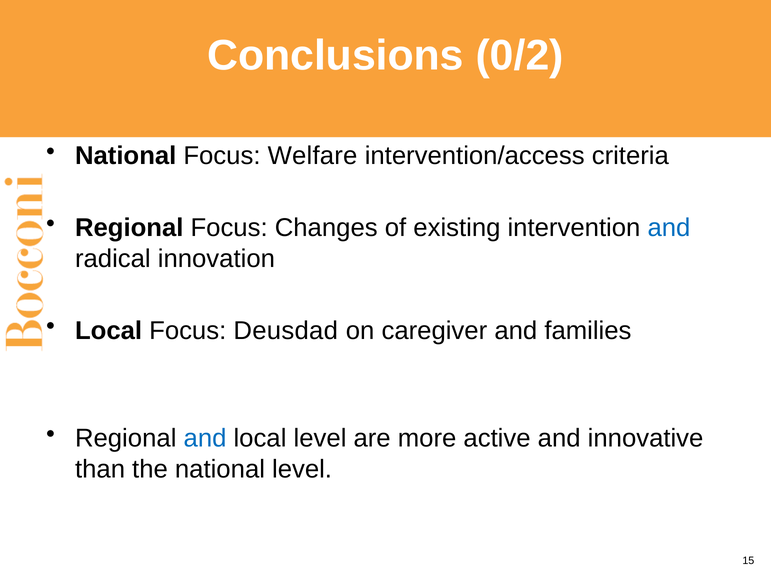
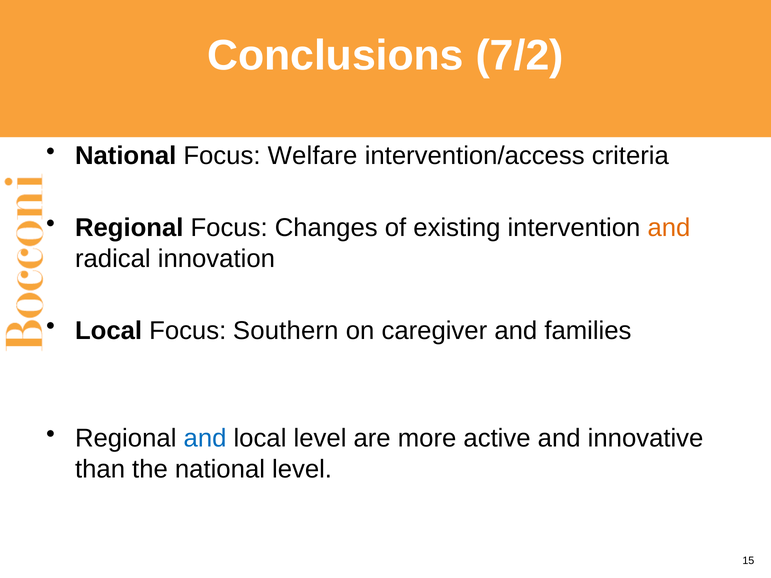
0/2: 0/2 -> 7/2
and at (669, 228) colour: blue -> orange
Deusdad: Deusdad -> Southern
